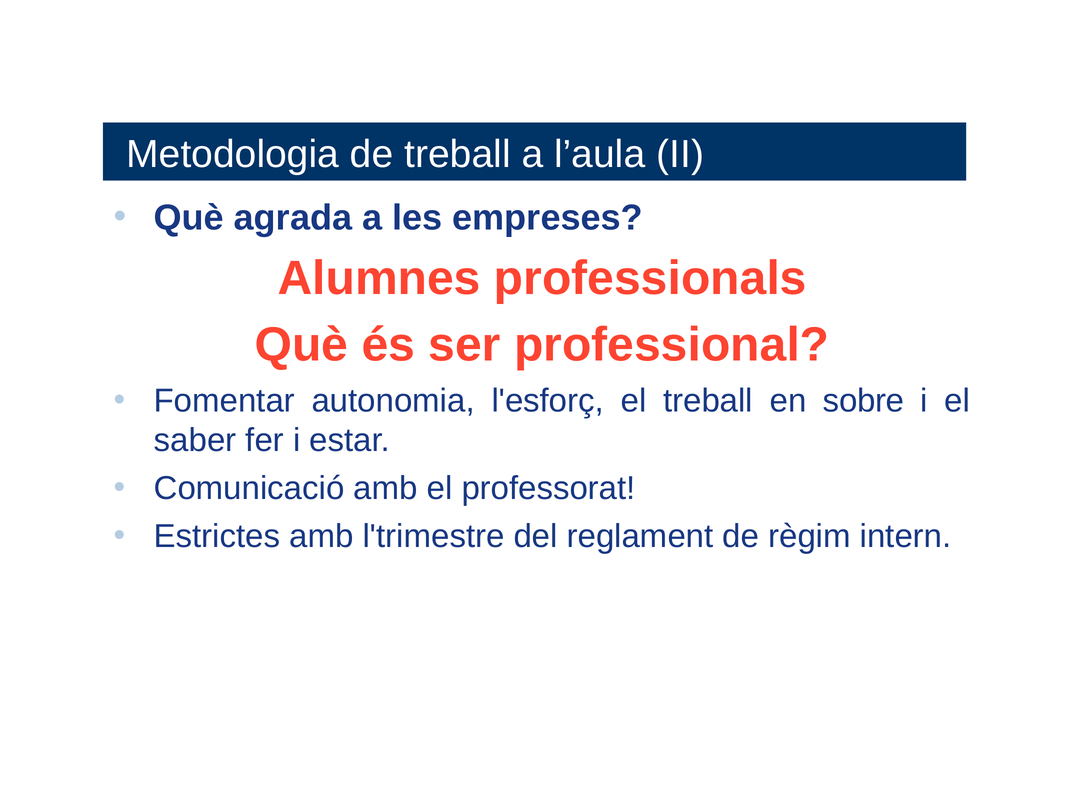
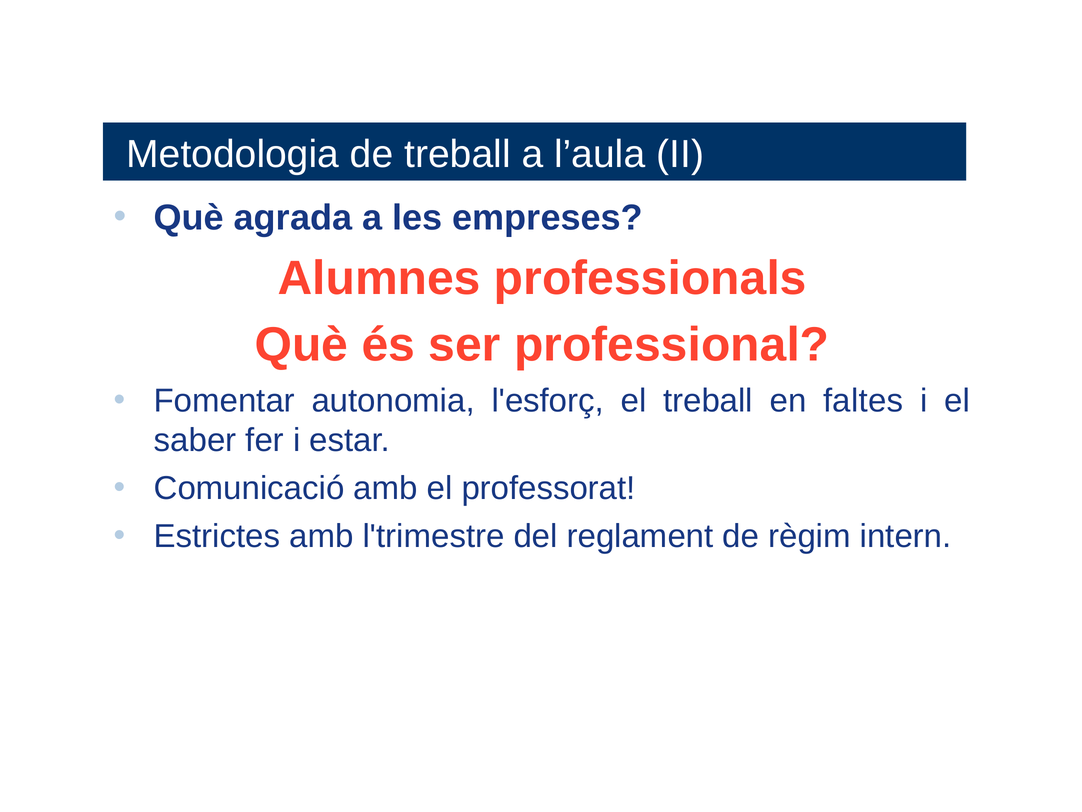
sobre: sobre -> faltes
